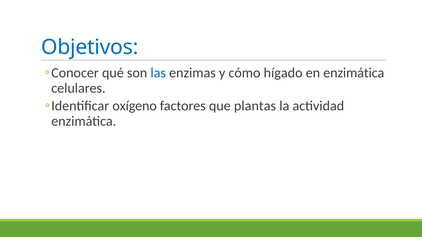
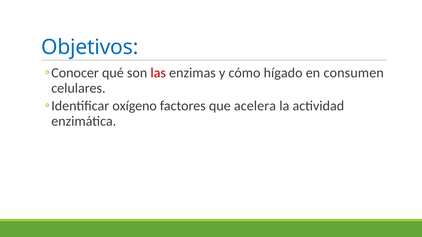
las colour: blue -> red
en enzimática: enzimática -> consumen
plantas: plantas -> acelera
